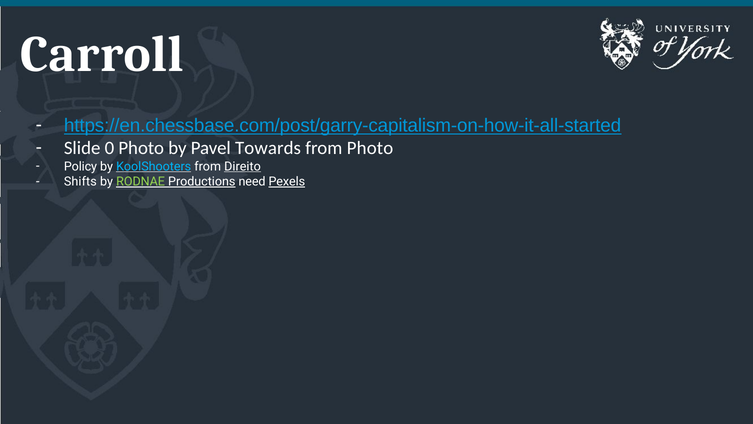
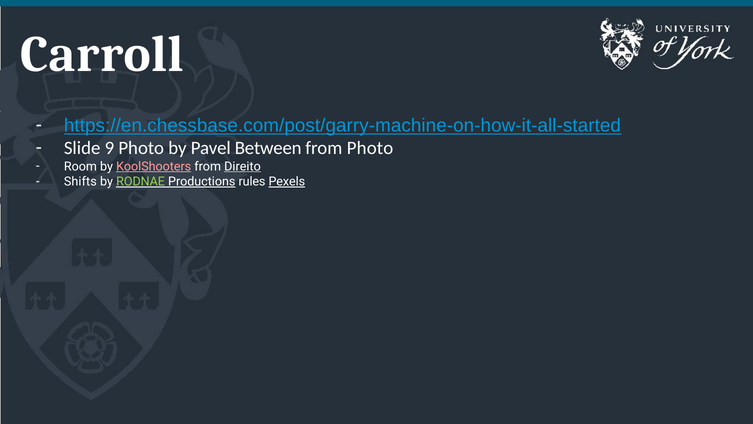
https://en.chessbase.com/post/garry-capitalism-on-how-it-all-started: https://en.chessbase.com/post/garry-capitalism-on-how-it-all-started -> https://en.chessbase.com/post/garry-machine-on-how-it-all-started
0: 0 -> 9
Towards: Towards -> Between
Policy: Policy -> Room
KoolShooters colour: light blue -> pink
need: need -> rules
